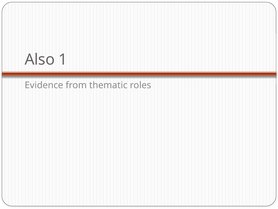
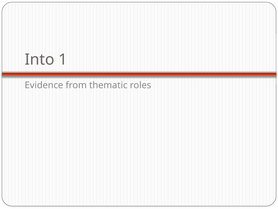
Also: Also -> Into
